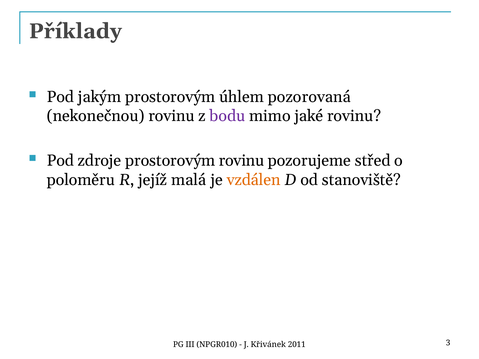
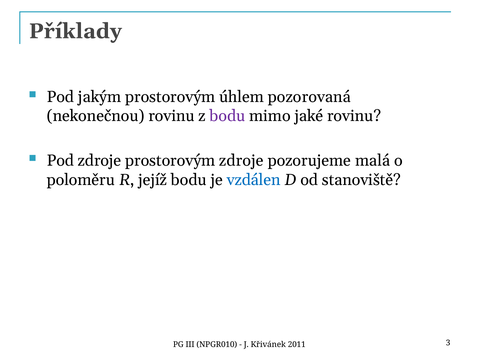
prostorovým rovinu: rovinu -> zdroje
střed: střed -> malá
jejíž malá: malá -> bodu
vzdálen colour: orange -> blue
